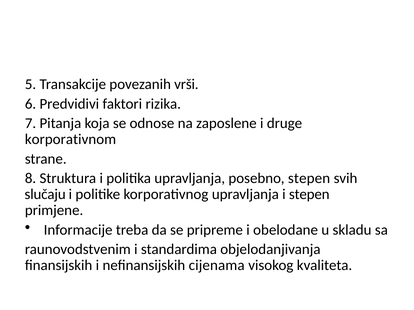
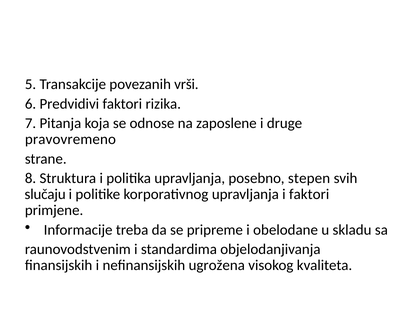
korporativnom: korporativnom -> pravovremeno
i stepen: stepen -> faktori
cijenama: cijenama -> ugrožena
